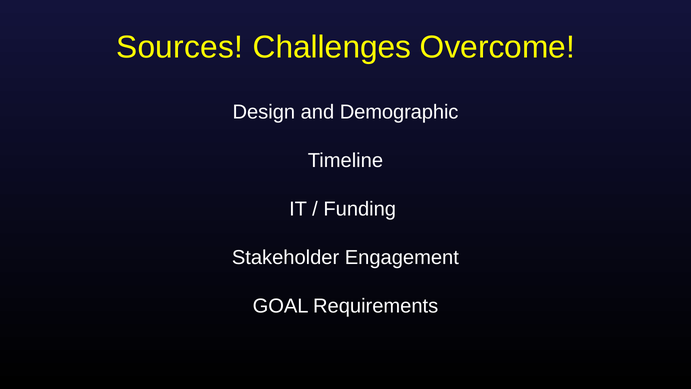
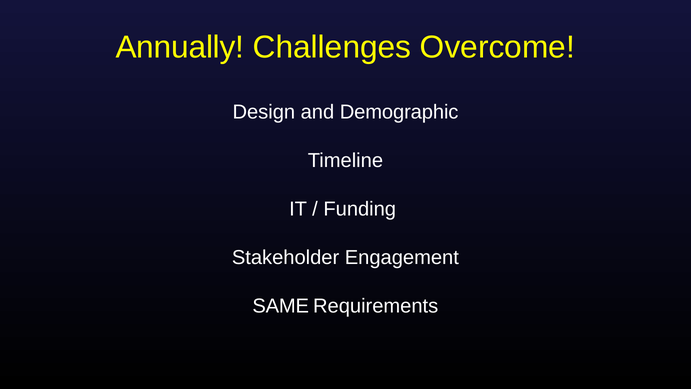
Sources: Sources -> Annually
GOAL: GOAL -> SAME
